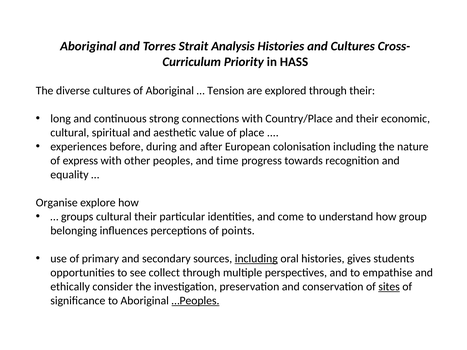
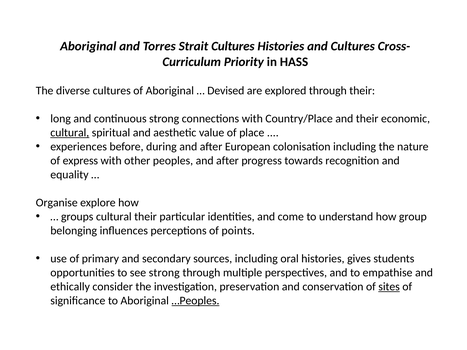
Strait Analysis: Analysis -> Cultures
Tension: Tension -> Devised
cultural at (70, 133) underline: none -> present
peoples and time: time -> after
including at (256, 259) underline: present -> none
see collect: collect -> strong
